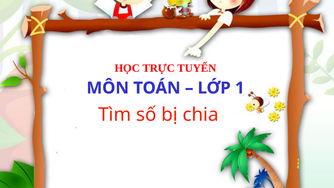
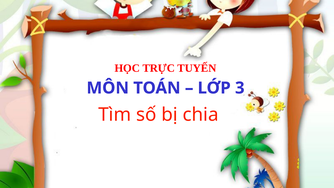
1: 1 -> 3
